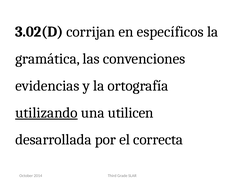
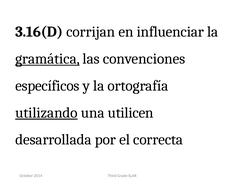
3.02(D: 3.02(D -> 3.16(D
específicos: específicos -> influenciar
gramática underline: none -> present
evidencias: evidencias -> específicos
